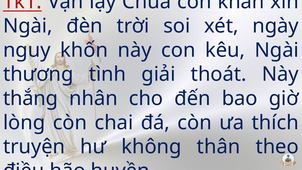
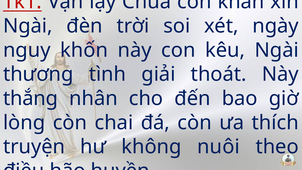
thân: thân -> nuôi
